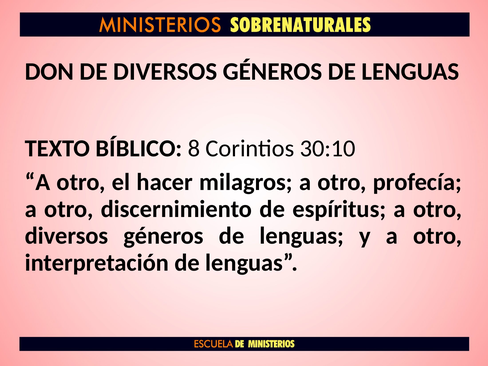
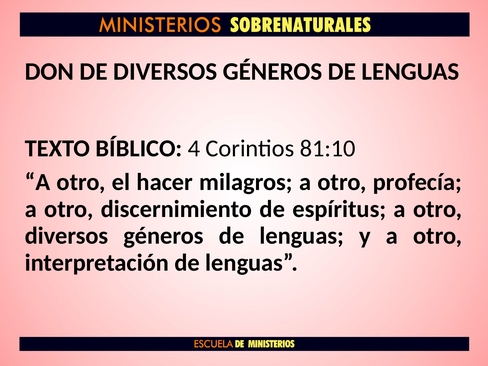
8: 8 -> 4
30:10: 30:10 -> 81:10
